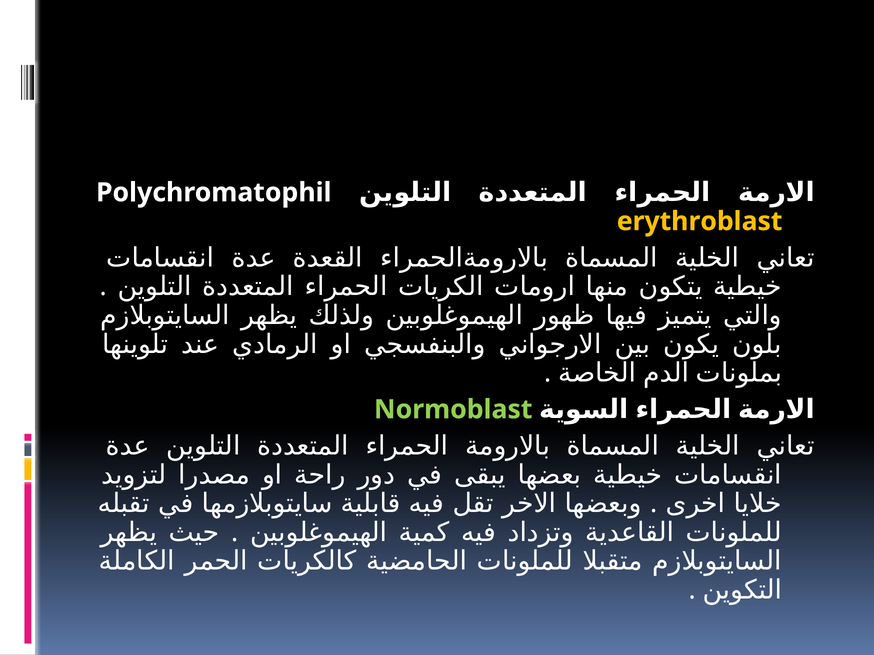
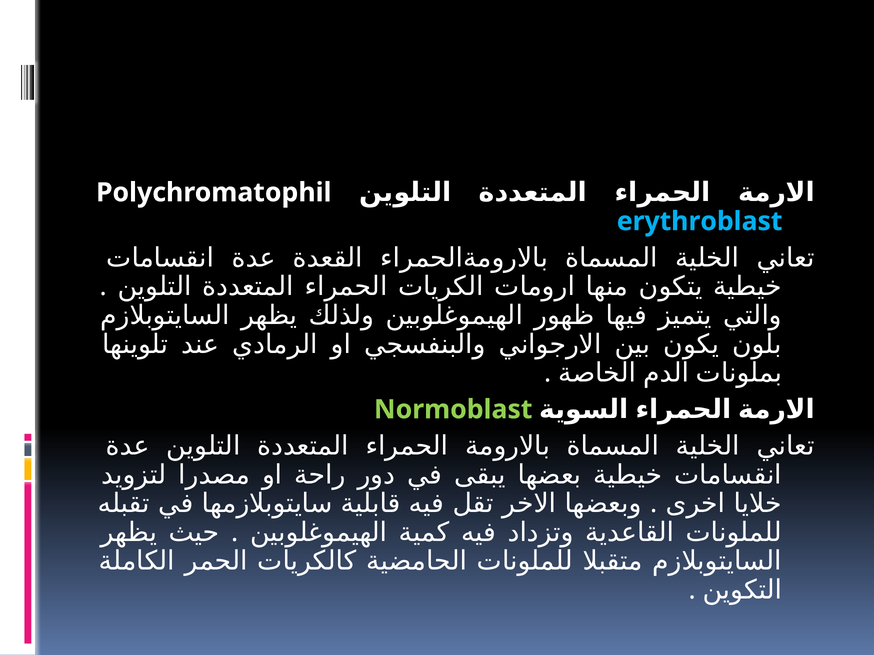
erythroblast colour: yellow -> light blue
